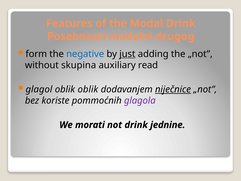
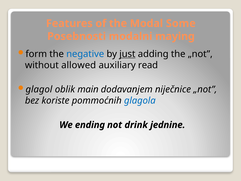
Modal Drink: Drink -> Some
drugog: drugog -> maying
skupina: skupina -> allowed
oblik oblik: oblik -> main
niječnice underline: present -> none
glagola colour: purple -> blue
morati: morati -> ending
